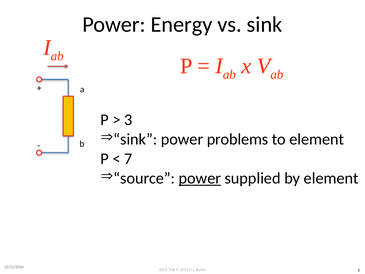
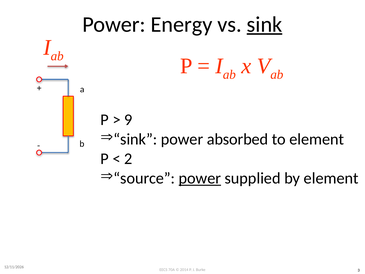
sink at (265, 24) underline: none -> present
3 at (128, 120): 3 -> 9
problems: problems -> absorbed
7: 7 -> 2
